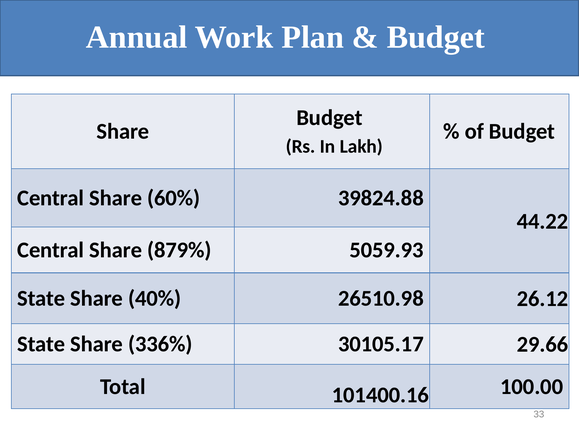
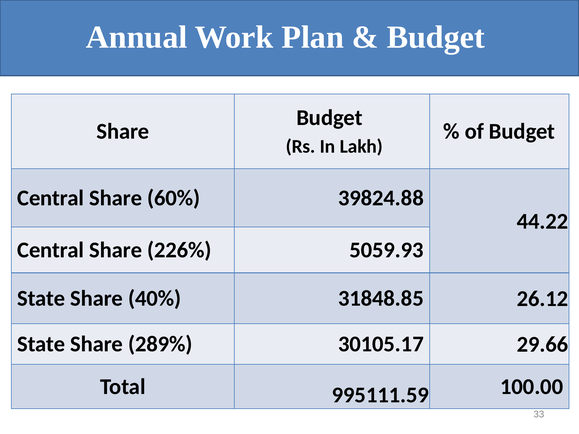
879%: 879% -> 226%
26510.98: 26510.98 -> 31848.85
336%: 336% -> 289%
101400.16: 101400.16 -> 995111.59
